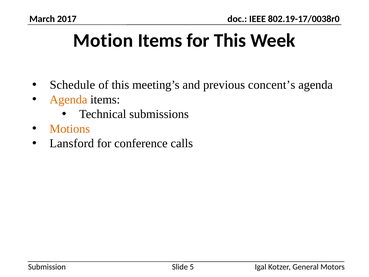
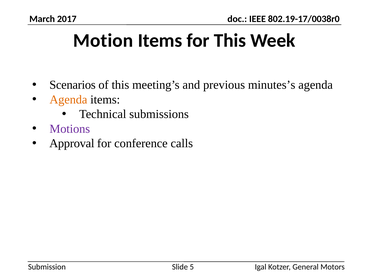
Schedule: Schedule -> Scenarios
concent’s: concent’s -> minutes’s
Motions colour: orange -> purple
Lansford: Lansford -> Approval
